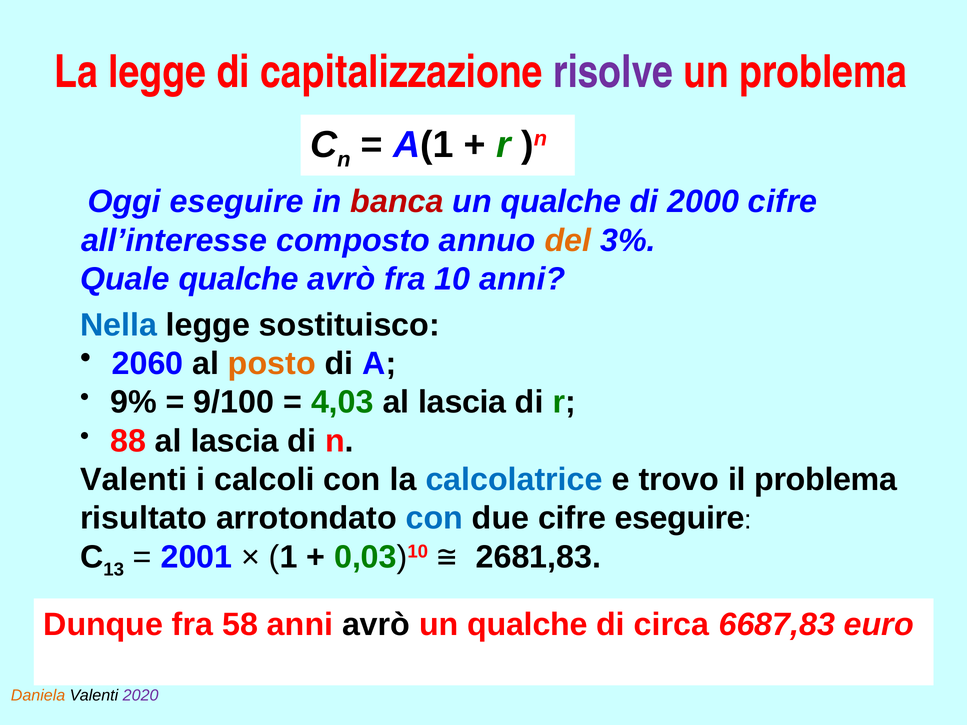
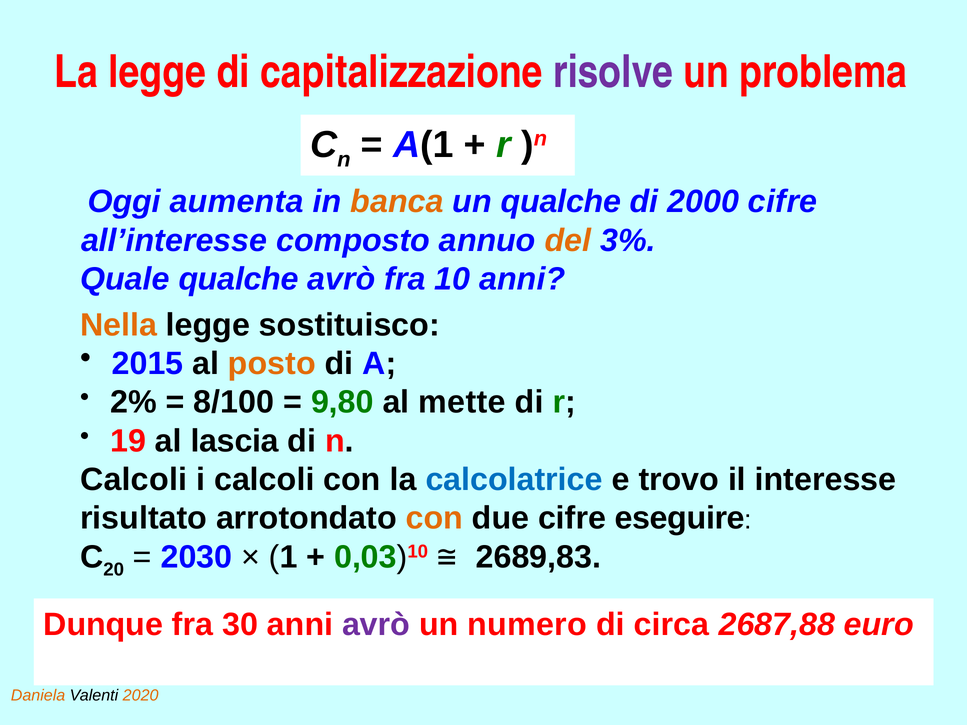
Oggi eseguire: eseguire -> aumenta
banca colour: red -> orange
Nella colour: blue -> orange
2060: 2060 -> 2015
9%: 9% -> 2%
9/100: 9/100 -> 8/100
4,03: 4,03 -> 9,80
lascia at (462, 402): lascia -> mette
88: 88 -> 19
Valenti at (134, 480): Valenti -> Calcoli
il problema: problema -> interesse
con at (434, 518) colour: blue -> orange
13: 13 -> 20
2001: 2001 -> 2030
2681,83: 2681,83 -> 2689,83
58: 58 -> 30
avrò at (376, 625) colour: black -> purple
qualche at (527, 625): qualche -> numero
6687,83: 6687,83 -> 2687,88
2020 colour: purple -> orange
